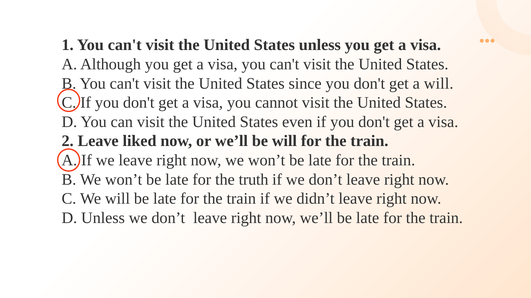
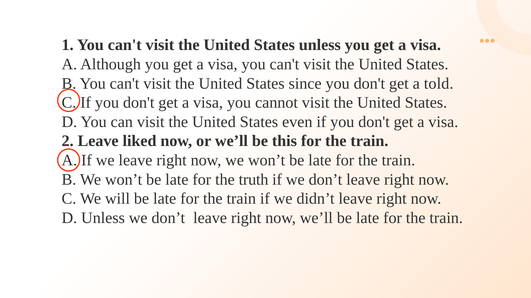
a will: will -> told
be will: will -> this
